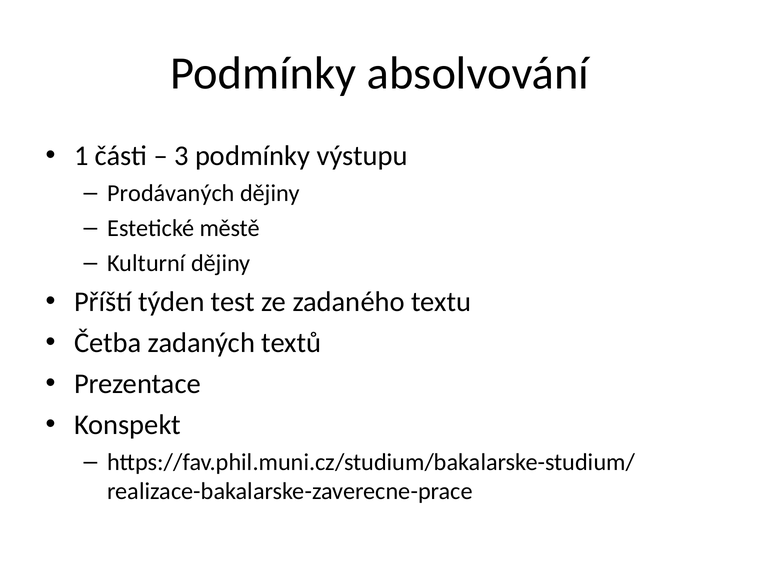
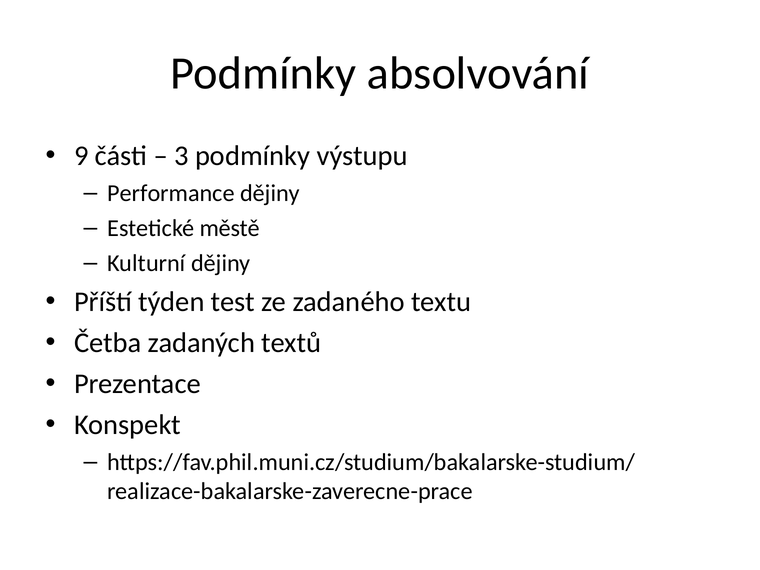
1: 1 -> 9
Prodávaných: Prodávaných -> Performance
